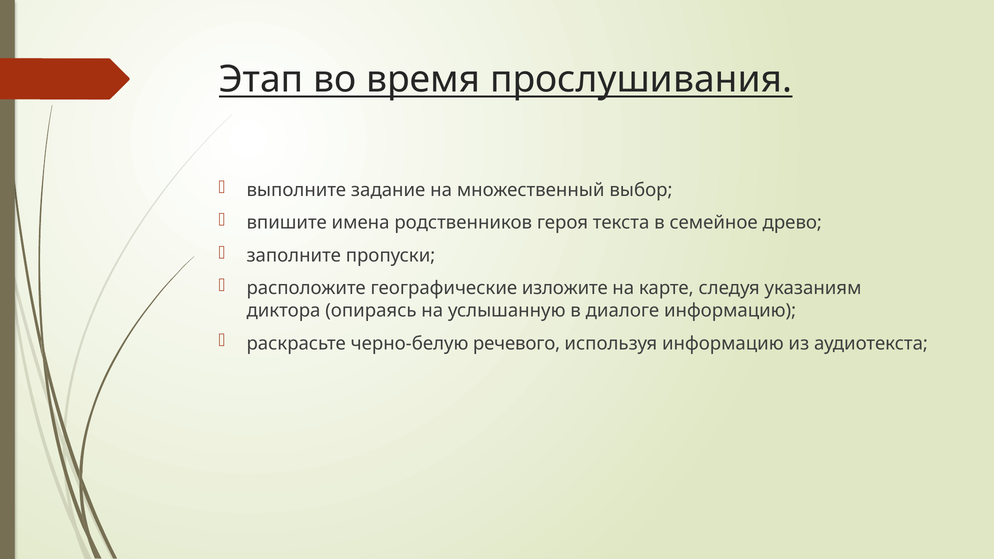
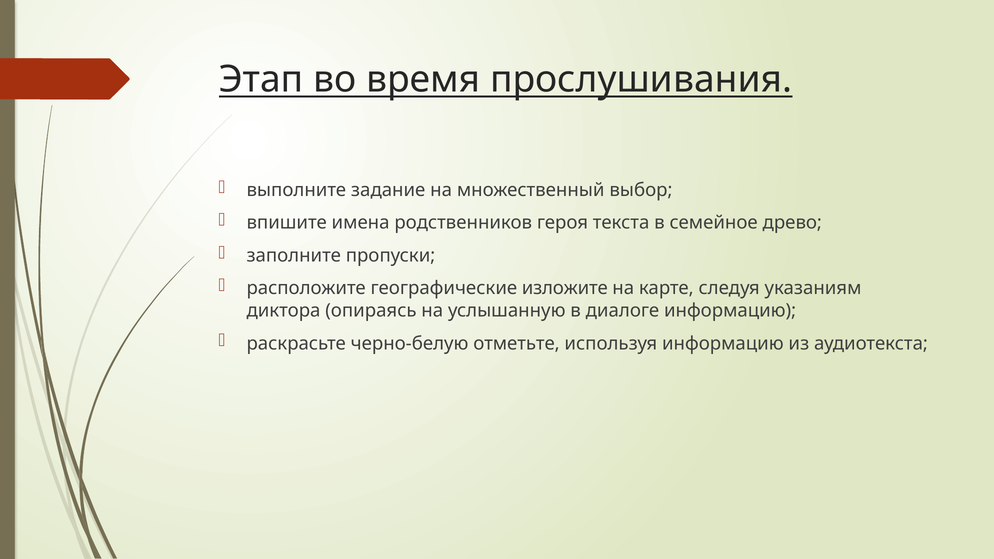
речевого: речевого -> отметьте
